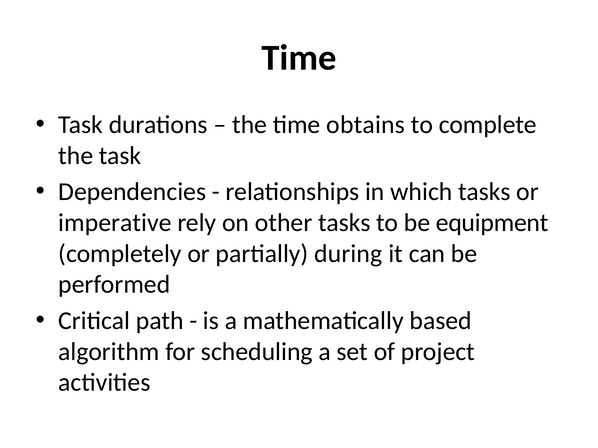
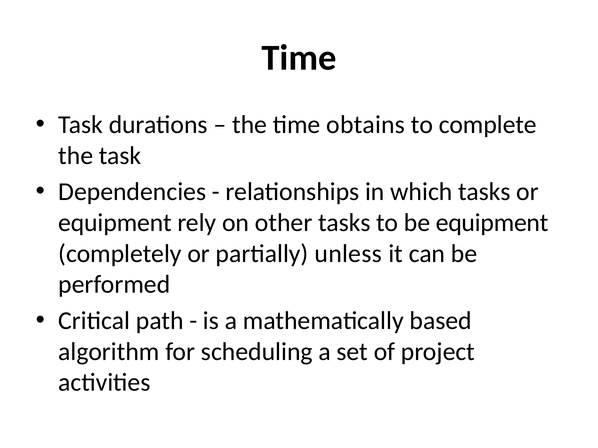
imperative at (115, 223): imperative -> equipment
during: during -> unless
